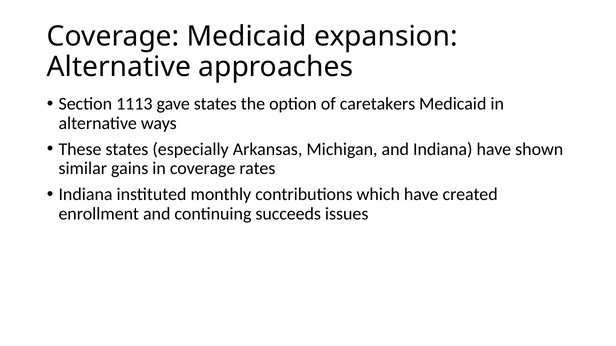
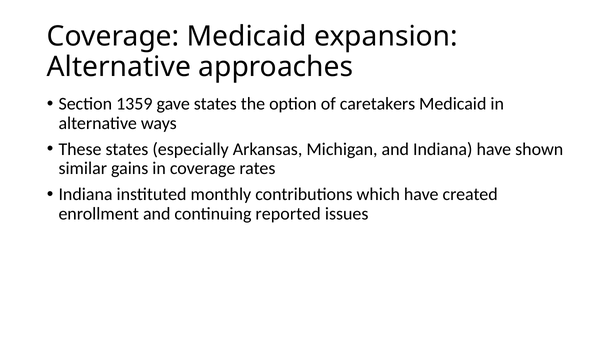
1113: 1113 -> 1359
succeeds: succeeds -> reported
